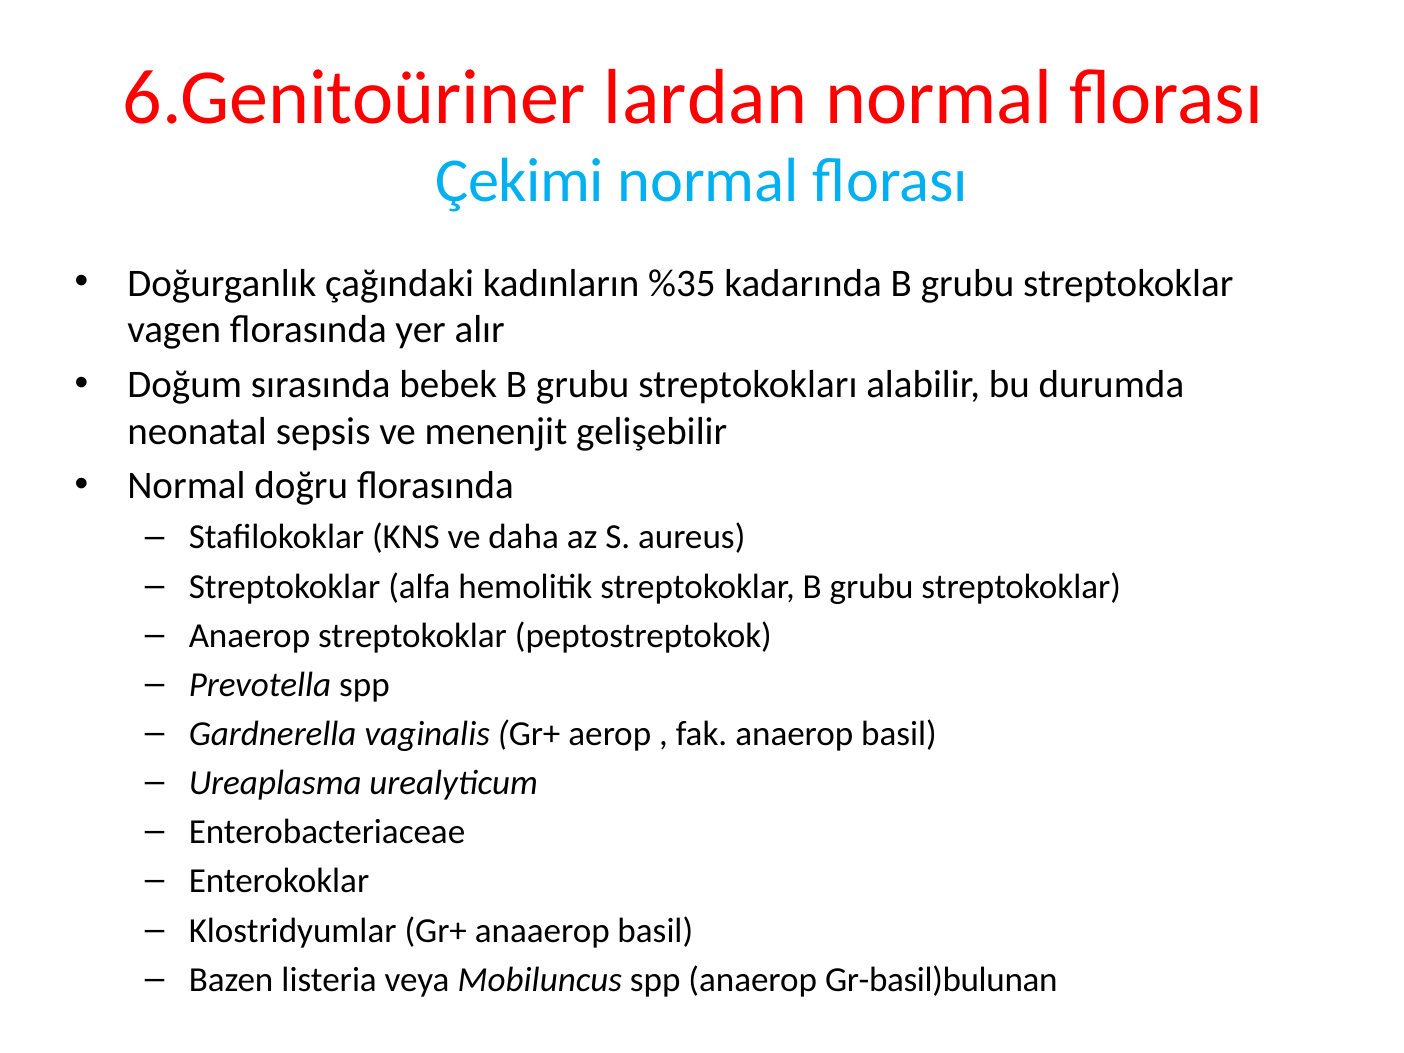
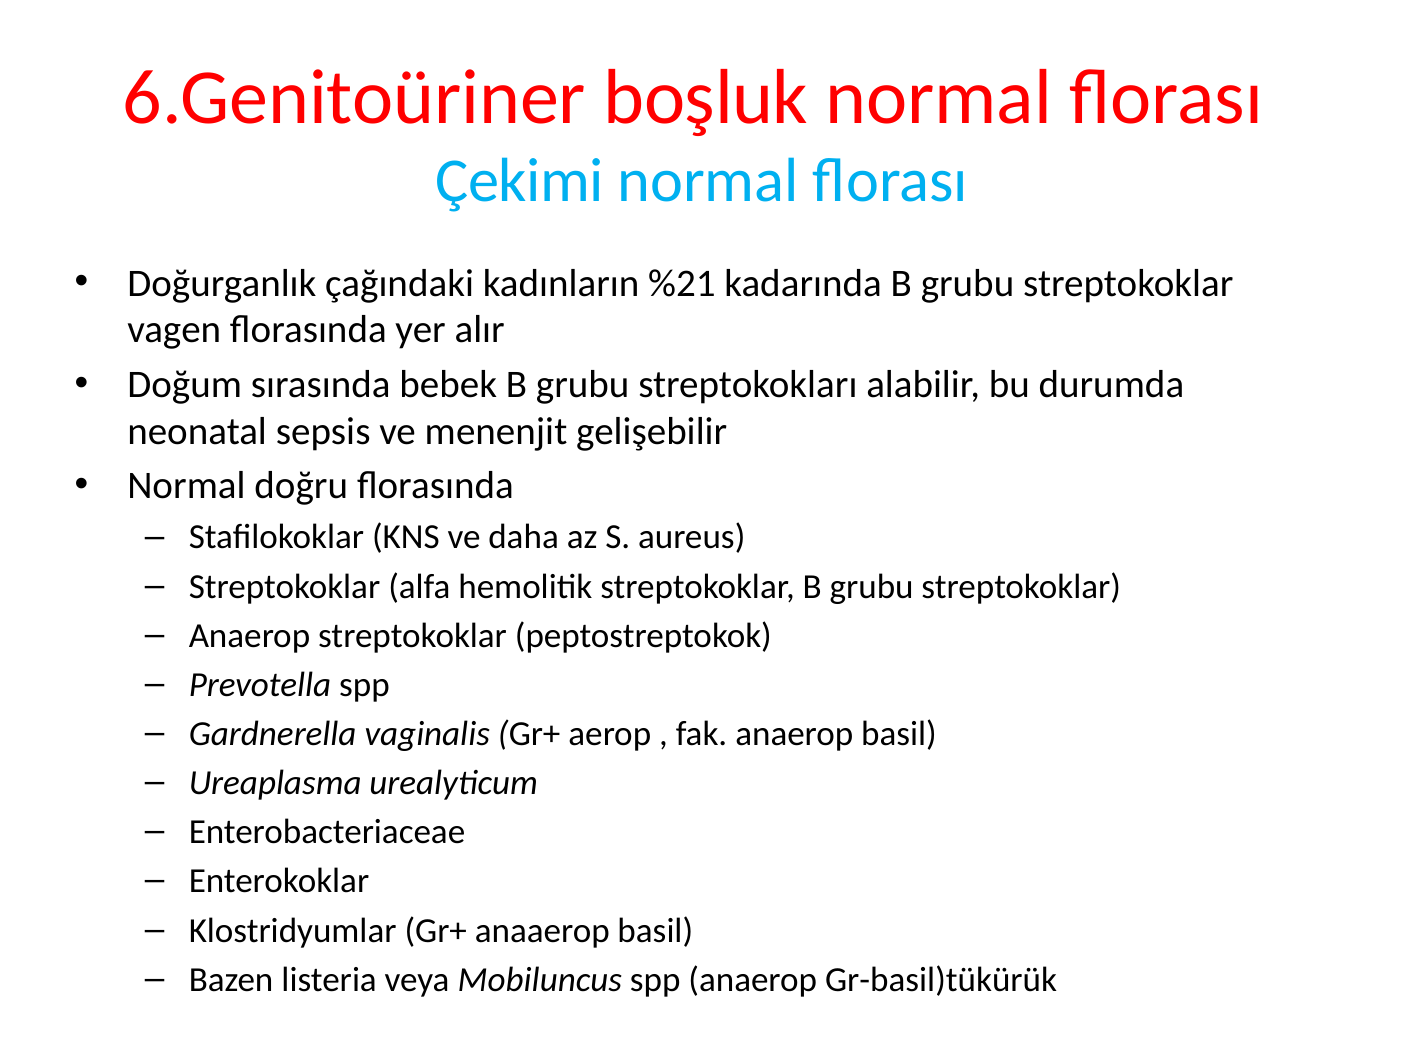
lardan: lardan -> boşluk
%35: %35 -> %21
Gr-basil)bulunan: Gr-basil)bulunan -> Gr-basil)tükürük
